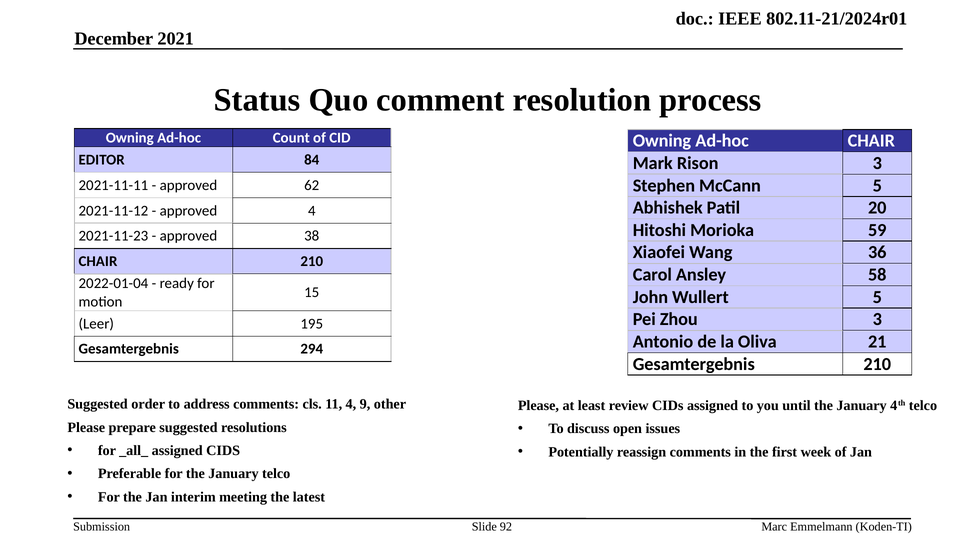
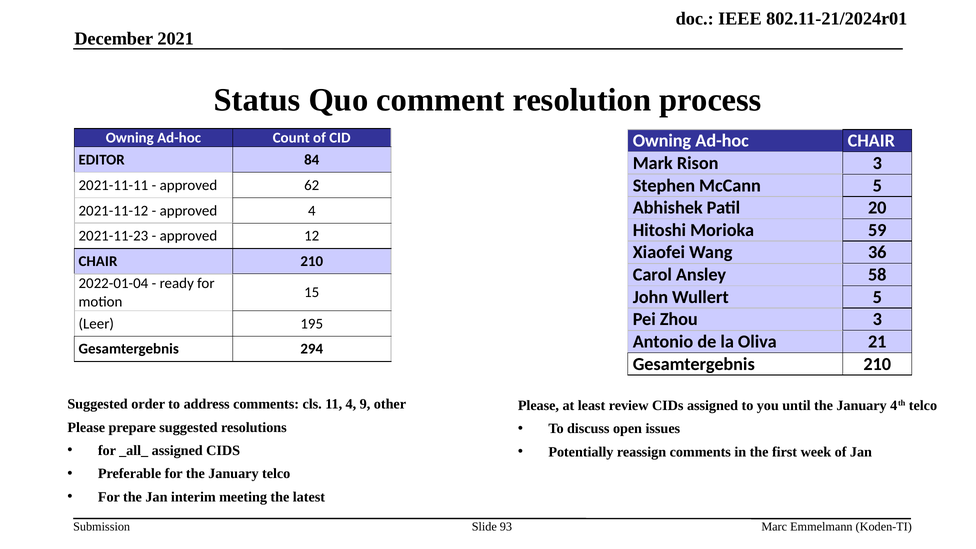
38: 38 -> 12
92: 92 -> 93
